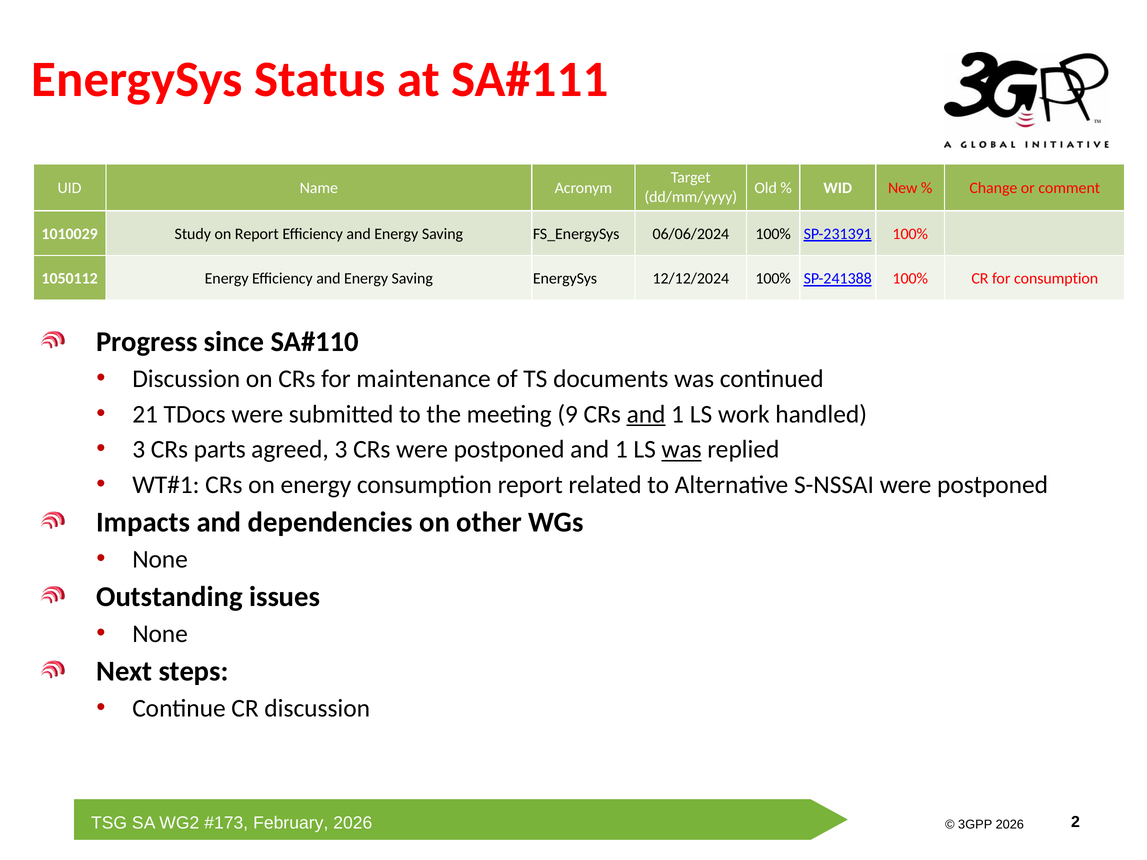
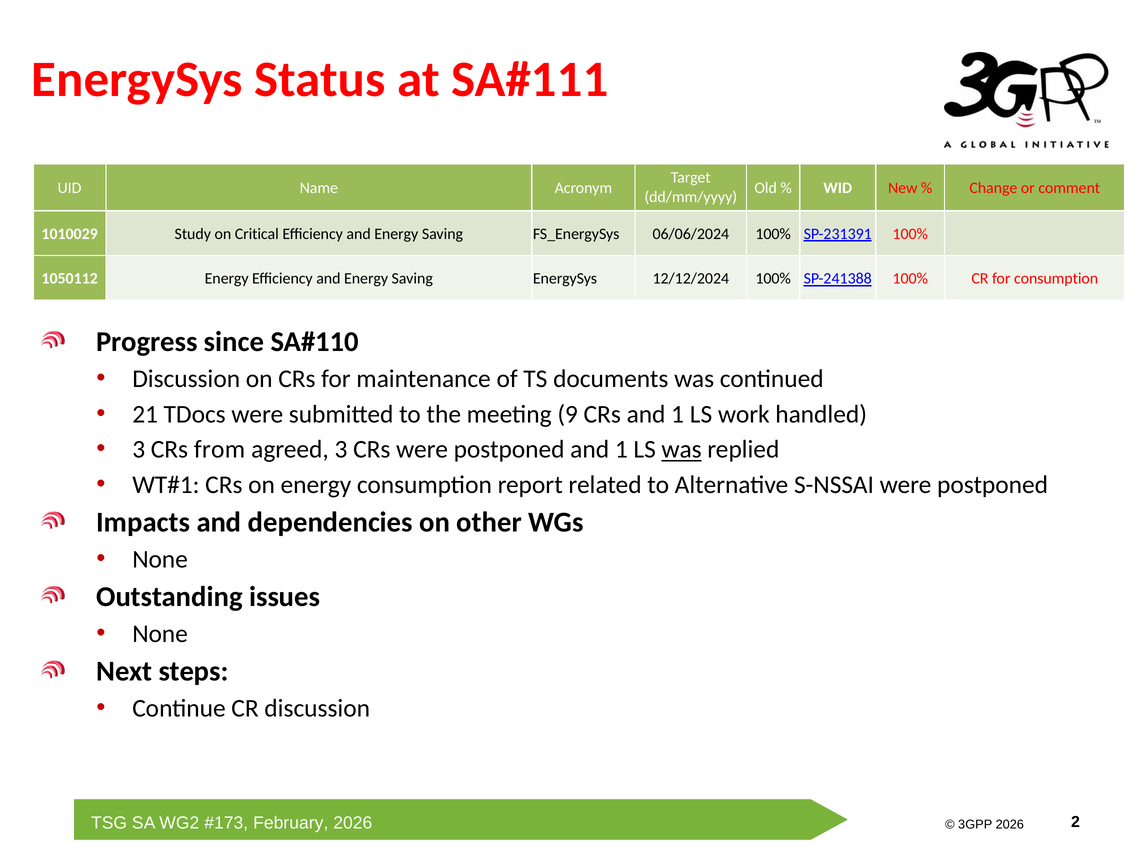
on Report: Report -> Critical
and at (646, 414) underline: present -> none
parts: parts -> from
